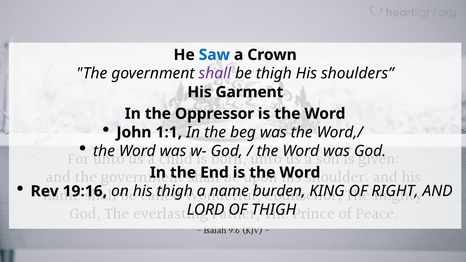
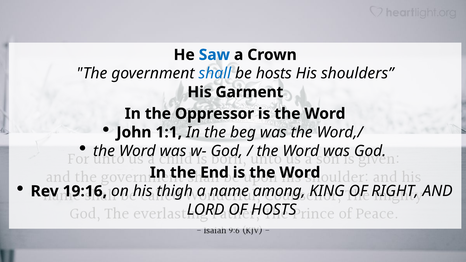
shall colour: purple -> blue
be thigh: thigh -> hosts
burden: burden -> among
OF THIGH: THIGH -> HOSTS
